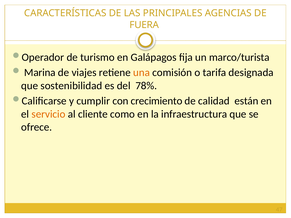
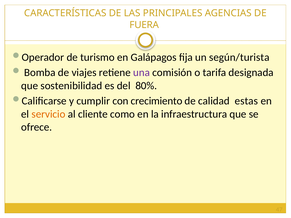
marco/turista: marco/turista -> según/turista
Marina: Marina -> Bomba
una colour: orange -> purple
78%: 78% -> 80%
están: están -> estas
